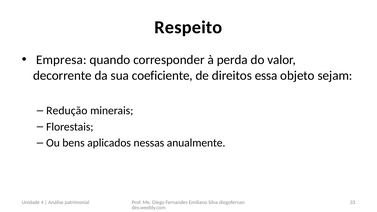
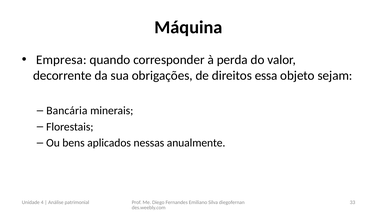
Respeito: Respeito -> Máquina
coeficiente: coeficiente -> obrigações
Redução: Redução -> Bancária
